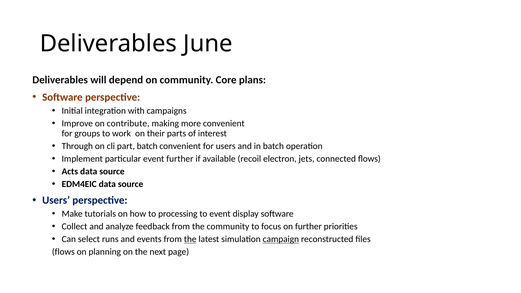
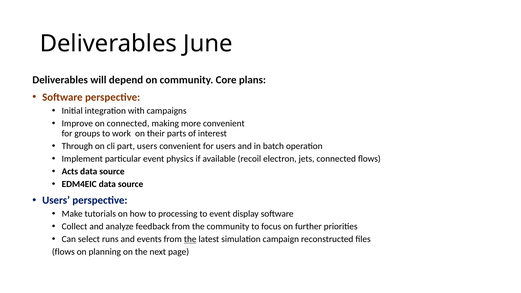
on contribute: contribute -> connected
part batch: batch -> users
event further: further -> physics
campaign underline: present -> none
